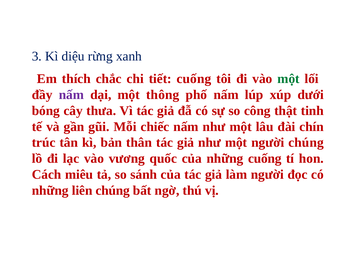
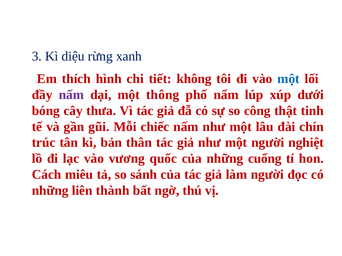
chắc: chắc -> hình
tiết cuống: cuống -> không
một at (289, 79) colour: green -> blue
người chúng: chúng -> nghiệt
liên chúng: chúng -> thành
